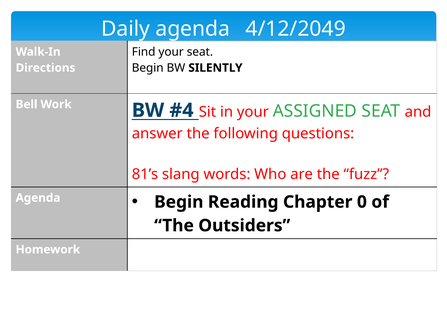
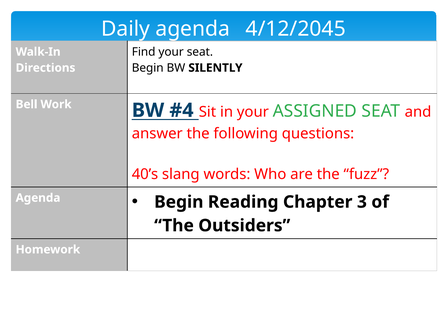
4/12/2049: 4/12/2049 -> 4/12/2045
81’s: 81’s -> 40’s
0: 0 -> 3
